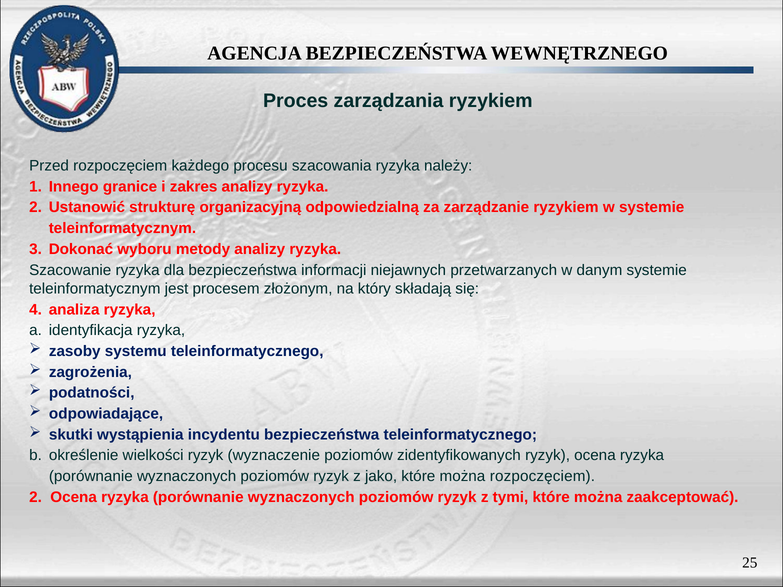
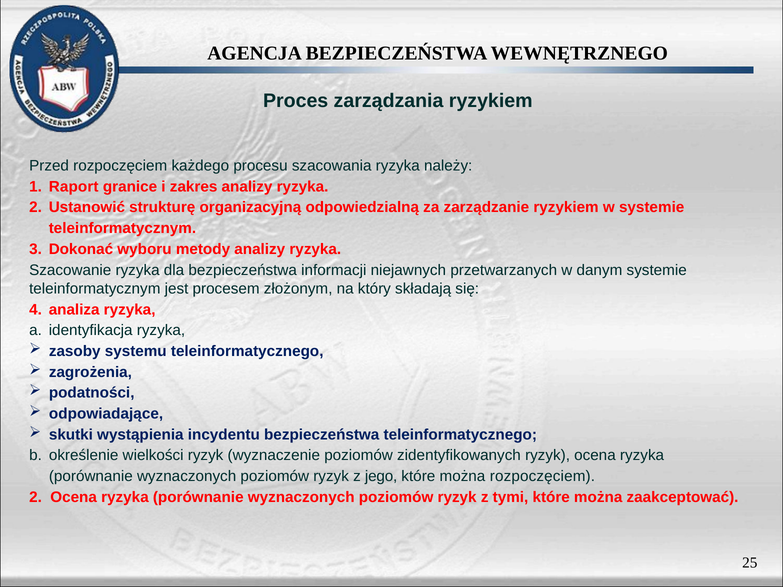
Innego: Innego -> Raport
jako: jako -> jego
